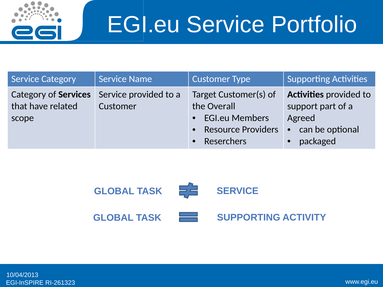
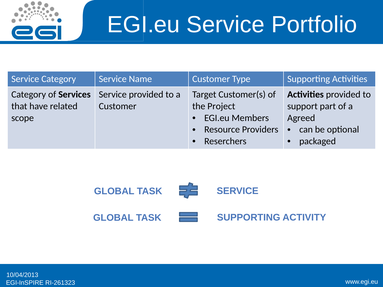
Overall: Overall -> Project
